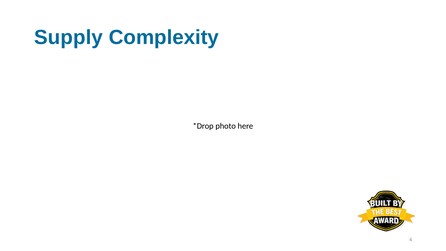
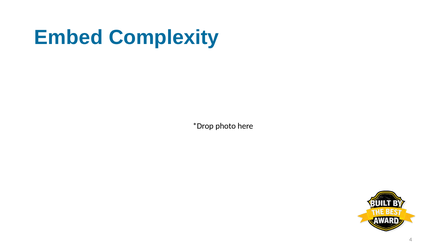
Supply: Supply -> Embed
